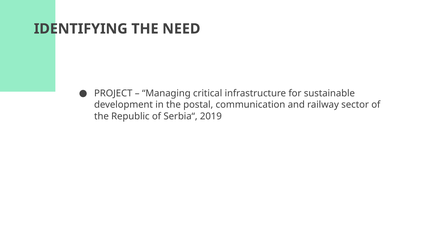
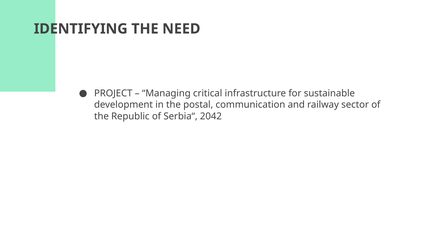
2019: 2019 -> 2042
